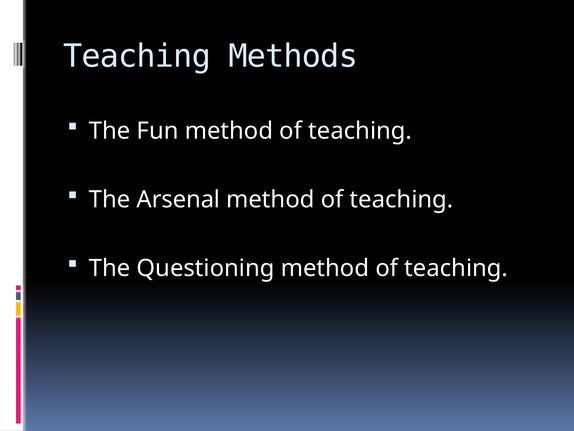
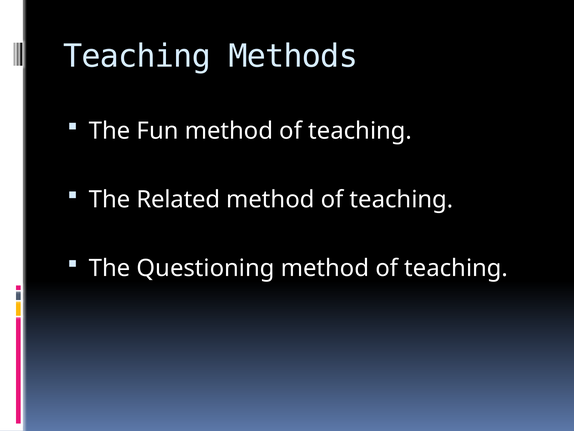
Arsenal: Arsenal -> Related
